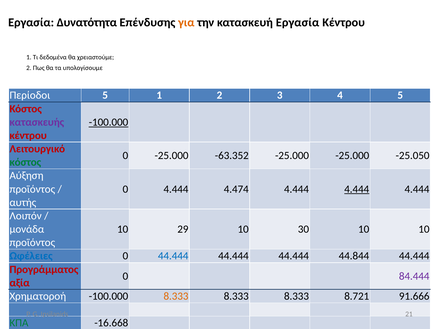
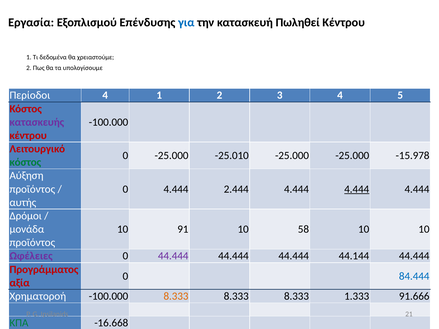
Δυνατότητα: Δυνατότητα -> Εξοπλισμού
για colour: orange -> blue
κατασκευή Εργασία: Εργασία -> Πωληθεί
Περίοδοι 5: 5 -> 4
-100.000 at (108, 122) underline: present -> none
-63.352: -63.352 -> -25.010
-25.050: -25.050 -> -15.978
4.474: 4.474 -> 2.444
Λοιπόν: Λοιπόν -> Δρόμοι
29: 29 -> 91
30: 30 -> 58
Ωφέλειες colour: blue -> purple
44.444 at (173, 256) colour: blue -> purple
44.844: 44.844 -> 44.144
84.444 colour: purple -> blue
8.721: 8.721 -> 1.333
